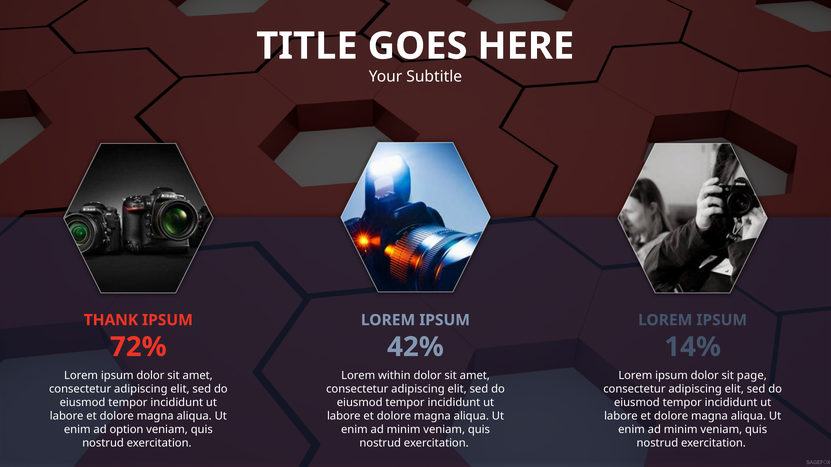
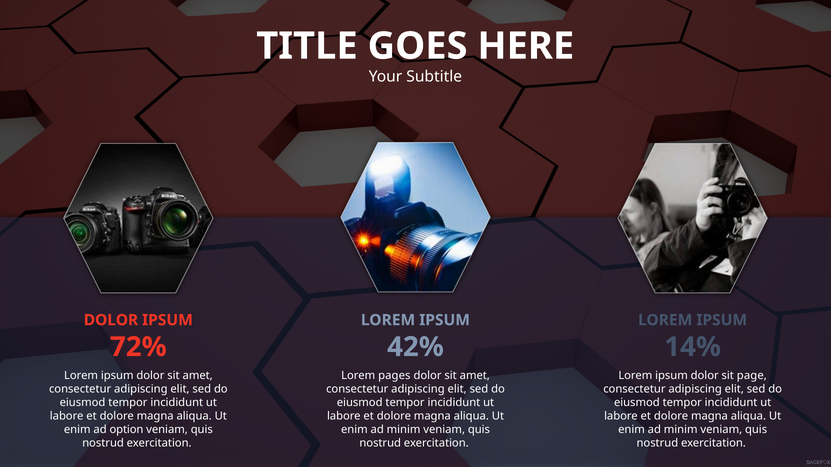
THANK at (111, 320): THANK -> DOLOR
within: within -> pages
